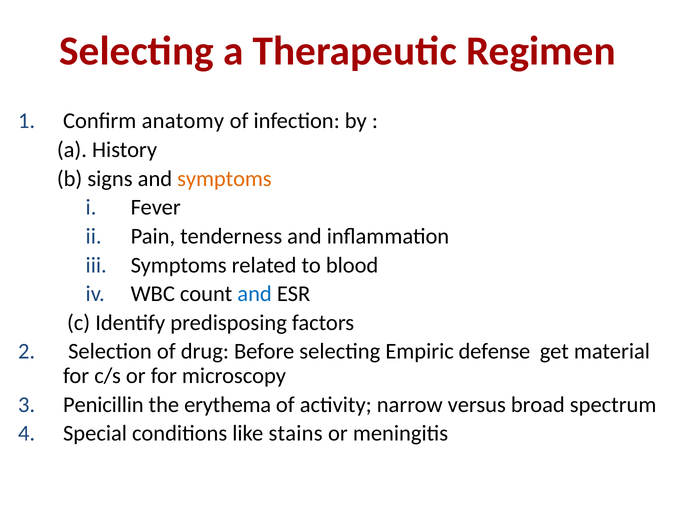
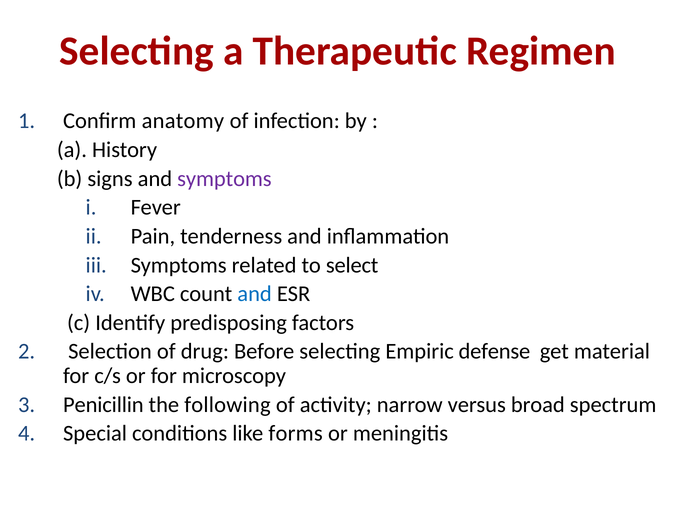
symptoms at (224, 179) colour: orange -> purple
blood: blood -> select
erythema: erythema -> following
stains: stains -> forms
